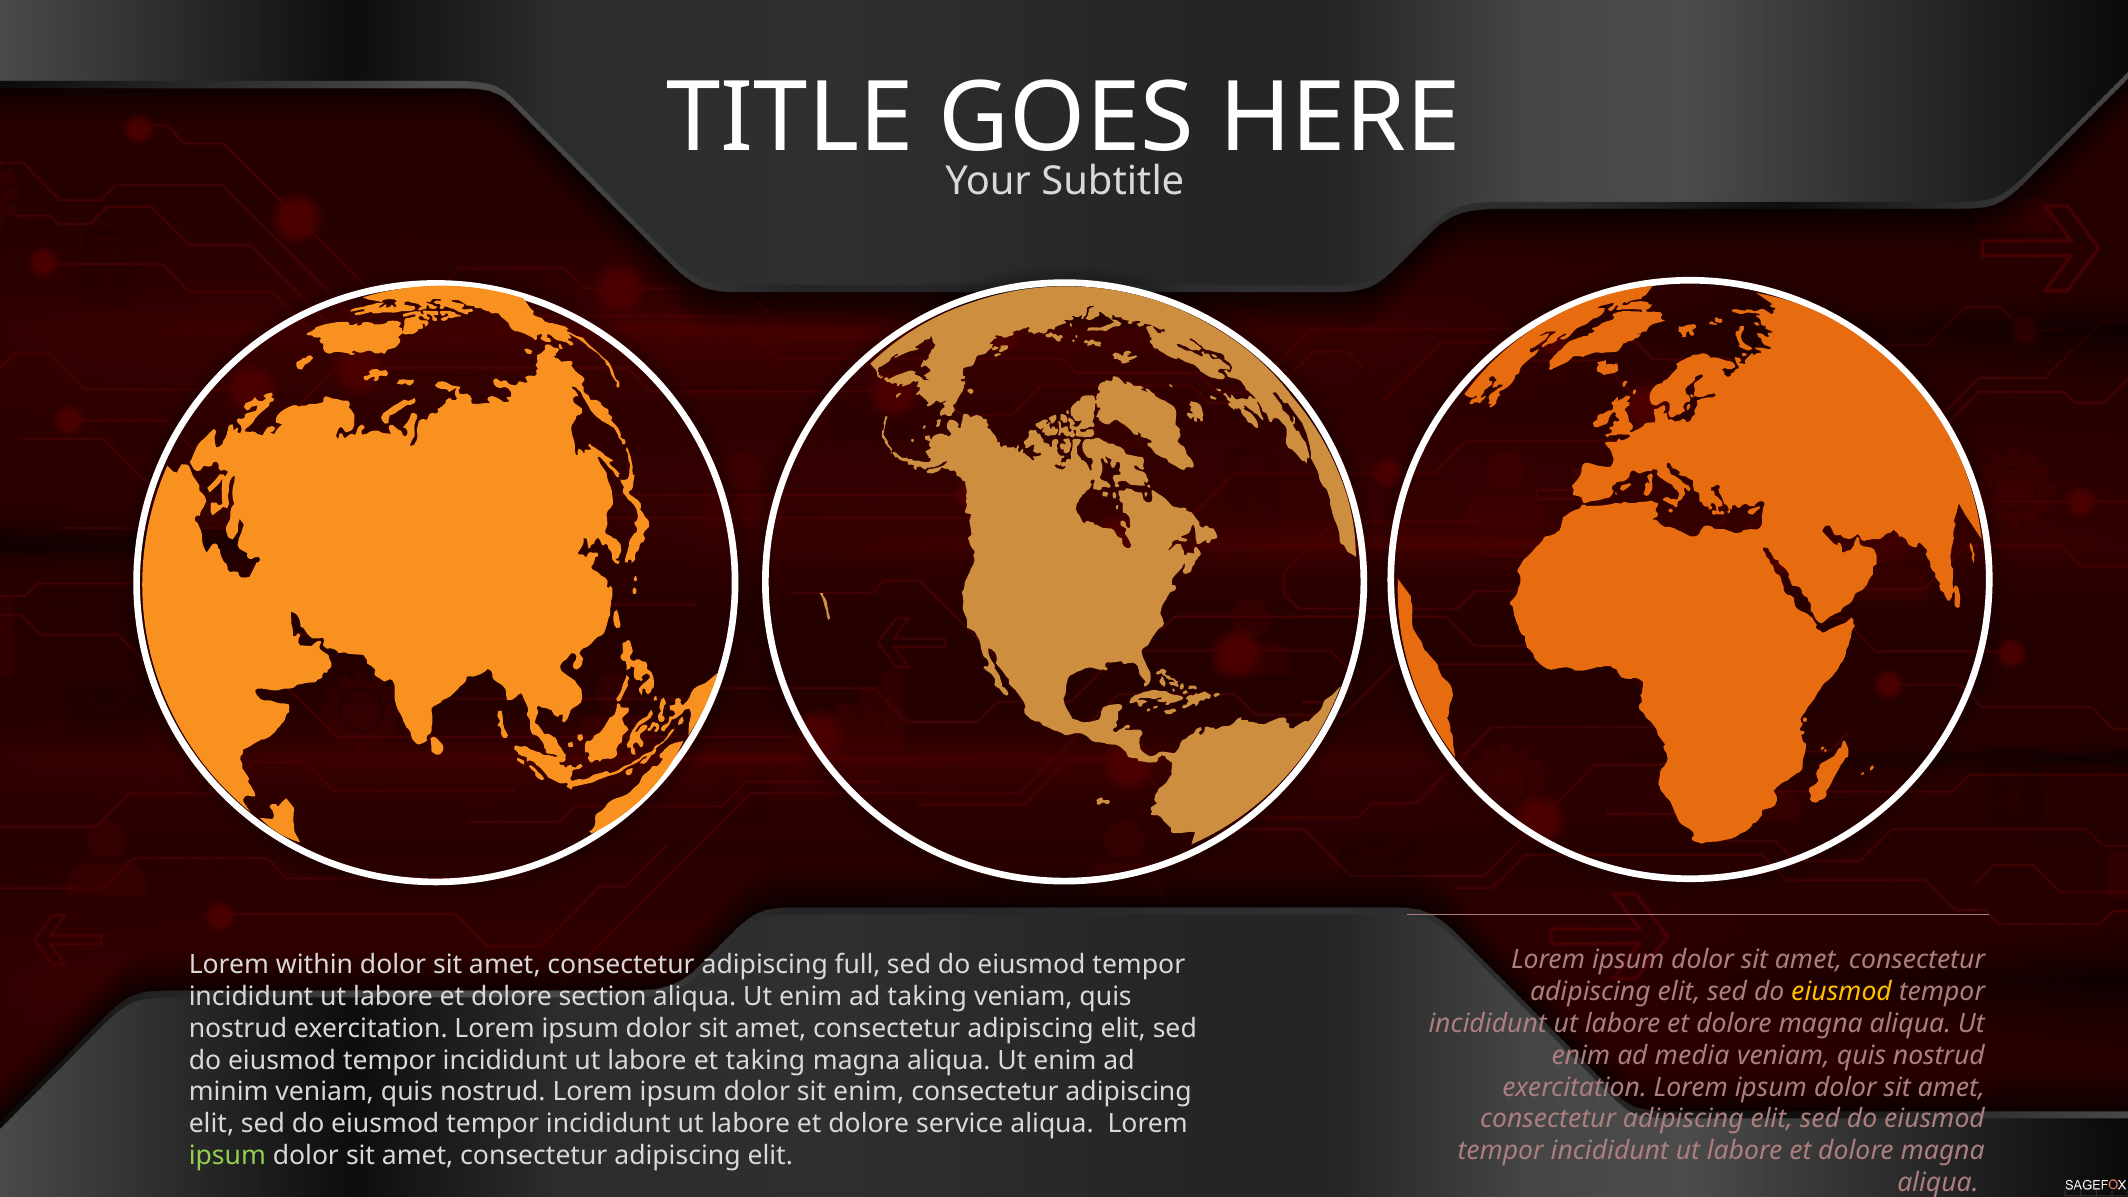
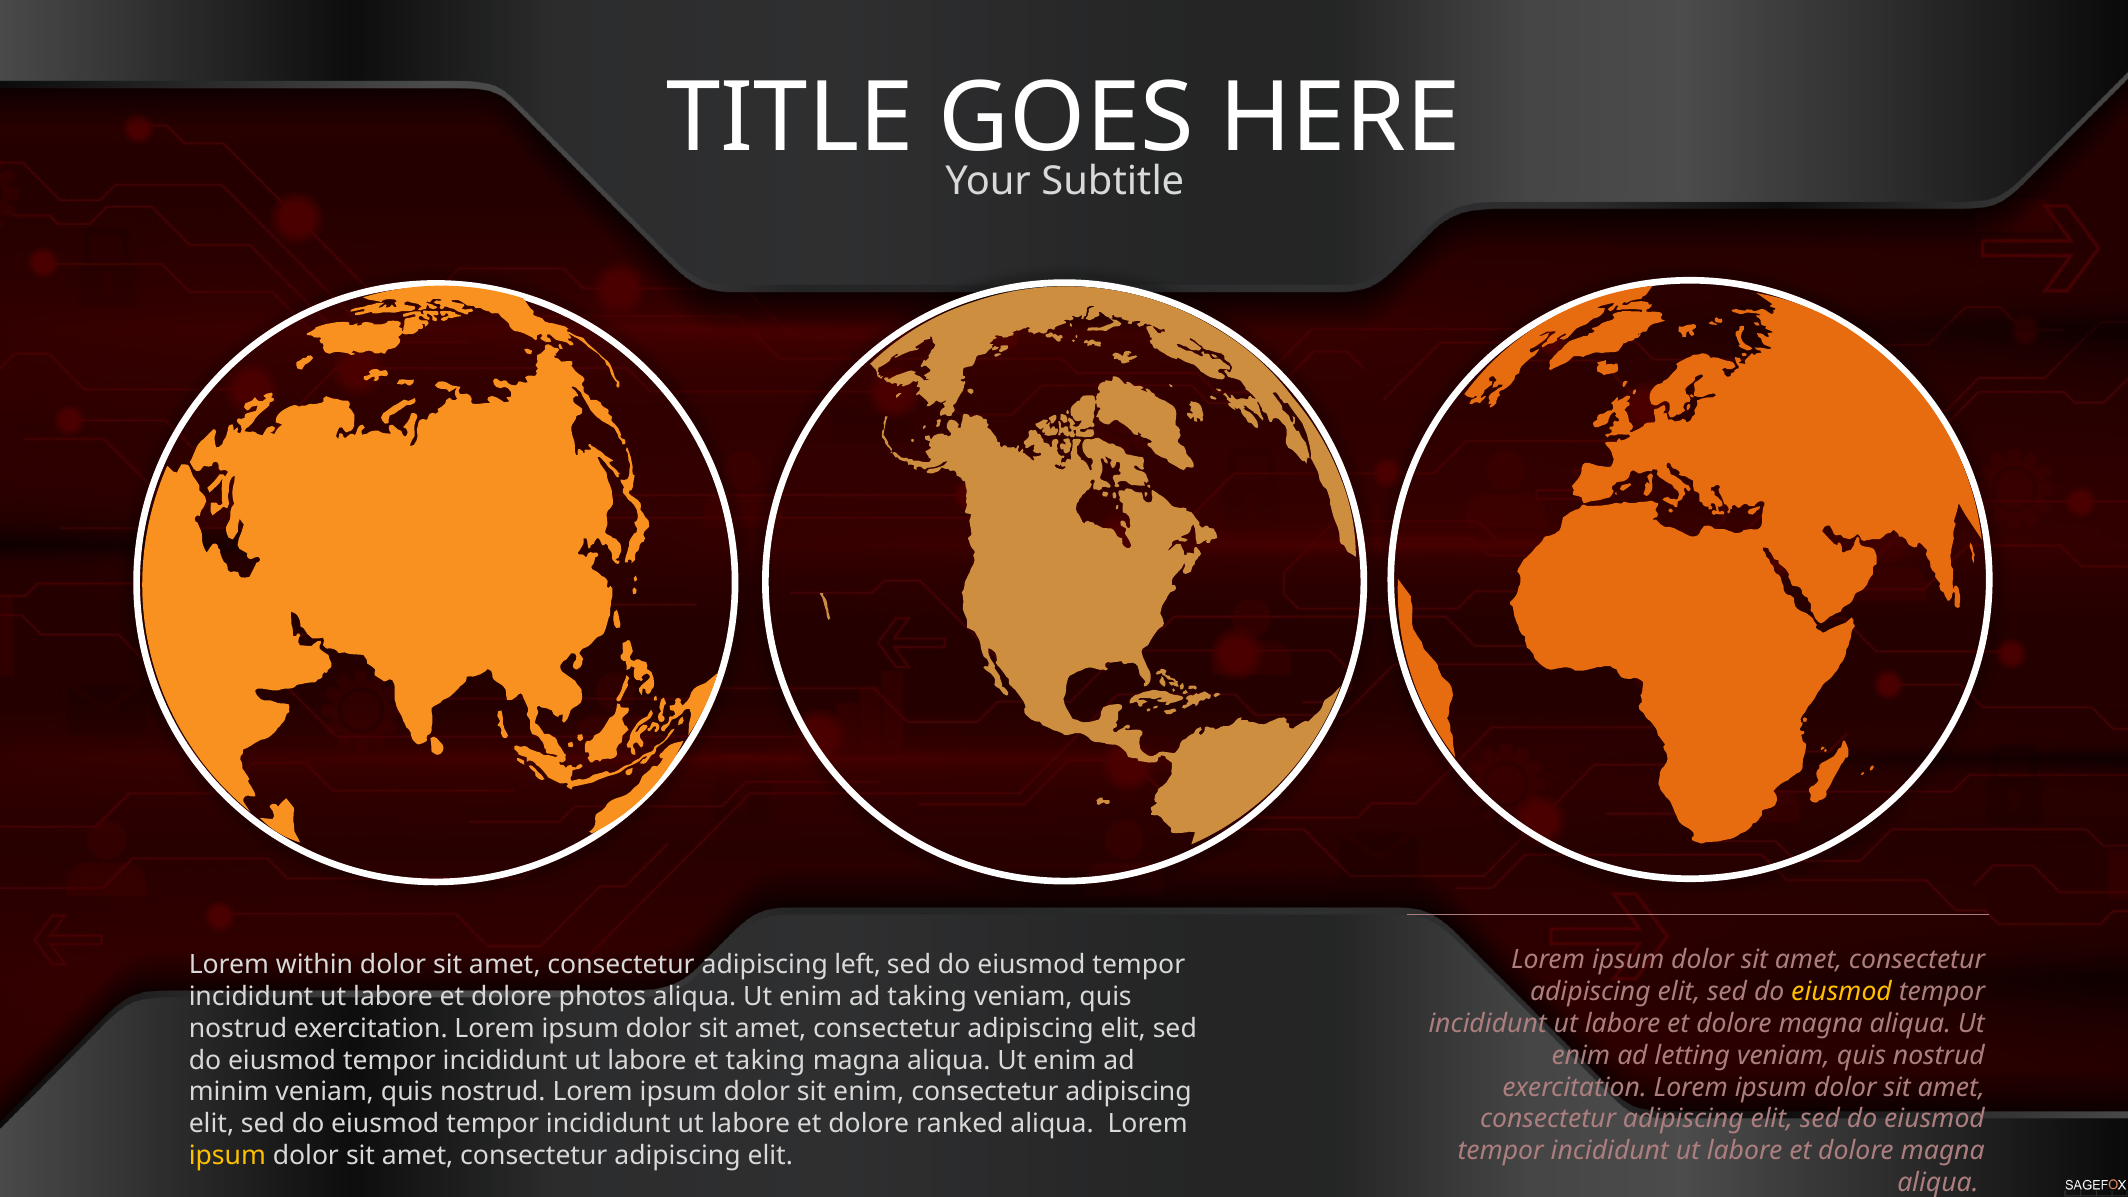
full: full -> left
section: section -> photos
media: media -> letting
service: service -> ranked
ipsum at (227, 1156) colour: light green -> yellow
